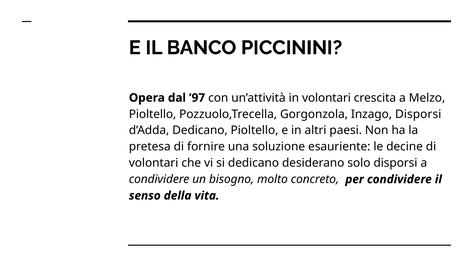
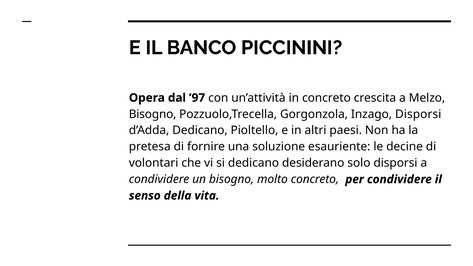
in volontari: volontari -> concreto
Pioltello at (153, 114): Pioltello -> Bisogno
